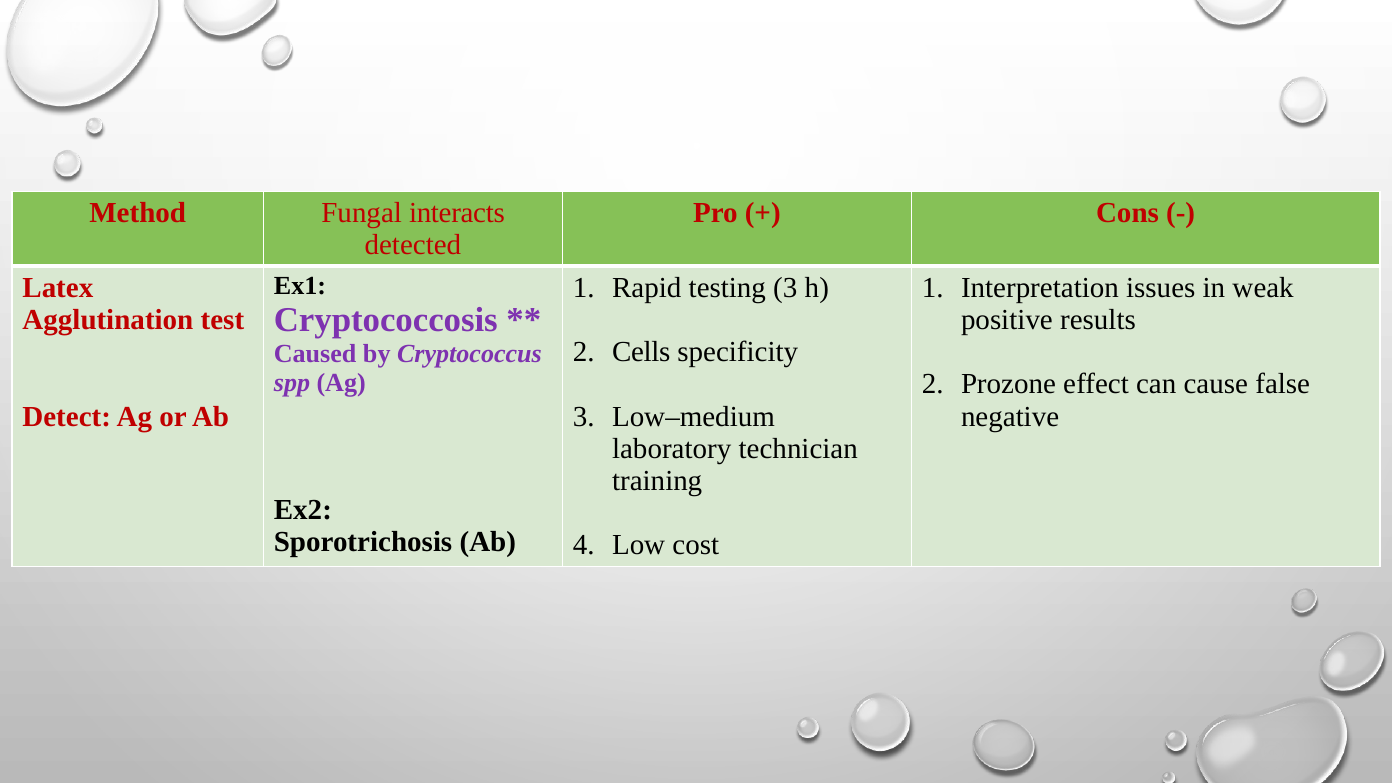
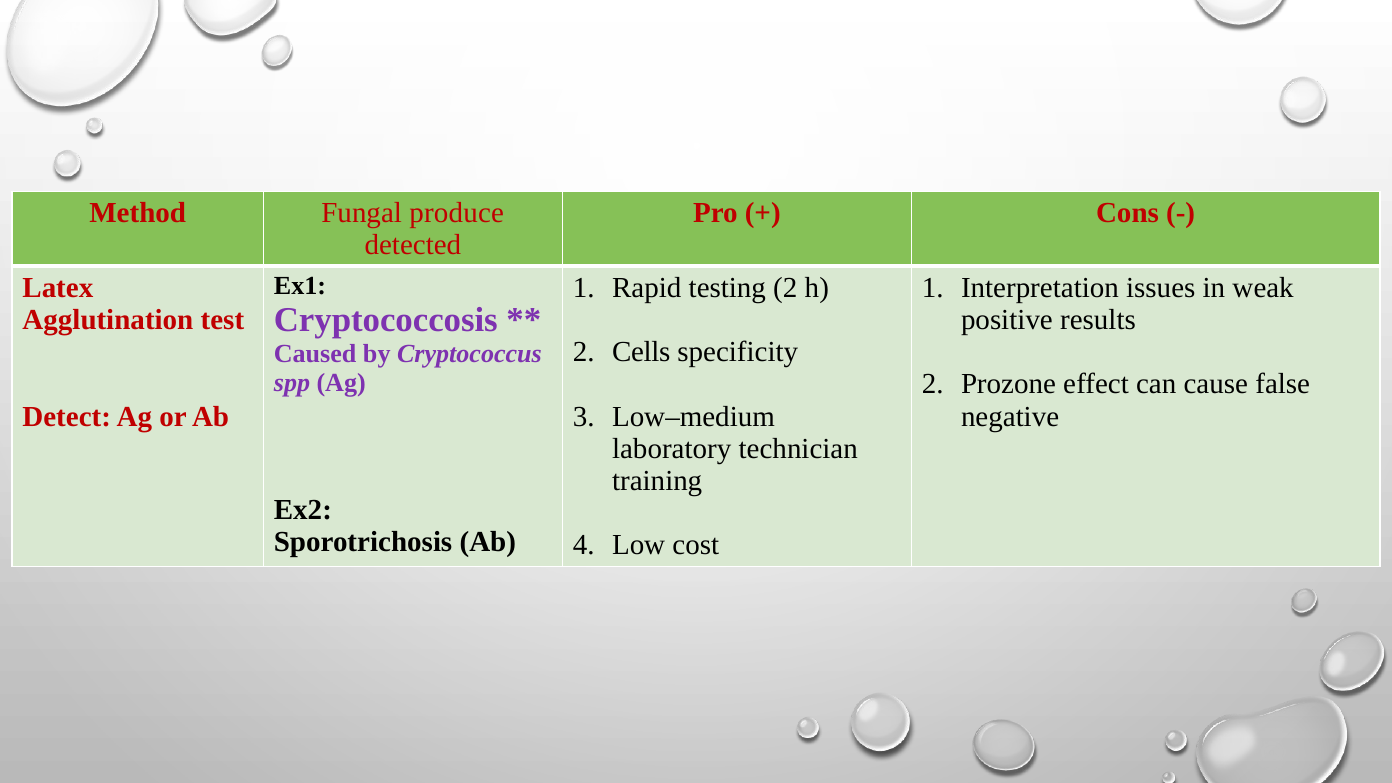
interacts: interacts -> produce
testing 3: 3 -> 2
